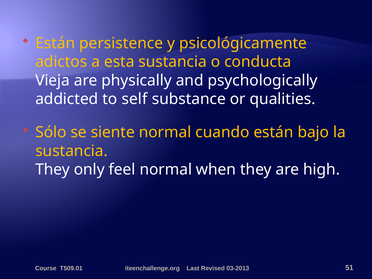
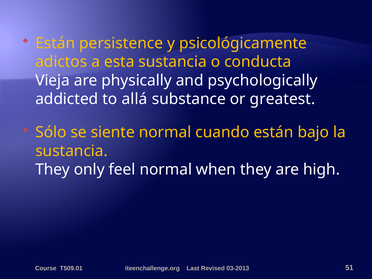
self: self -> allá
qualities: qualities -> greatest
